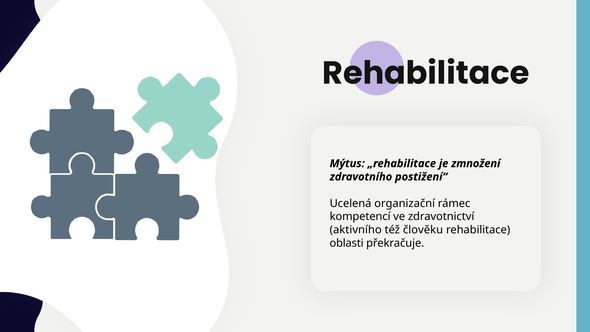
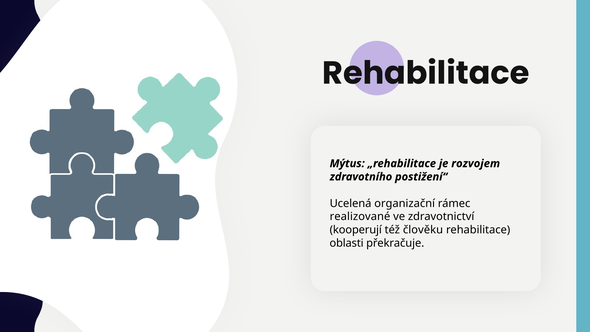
zmnožení: zmnožení -> rozvojem
kompetencí: kompetencí -> realizované
aktivního: aktivního -> kooperují
